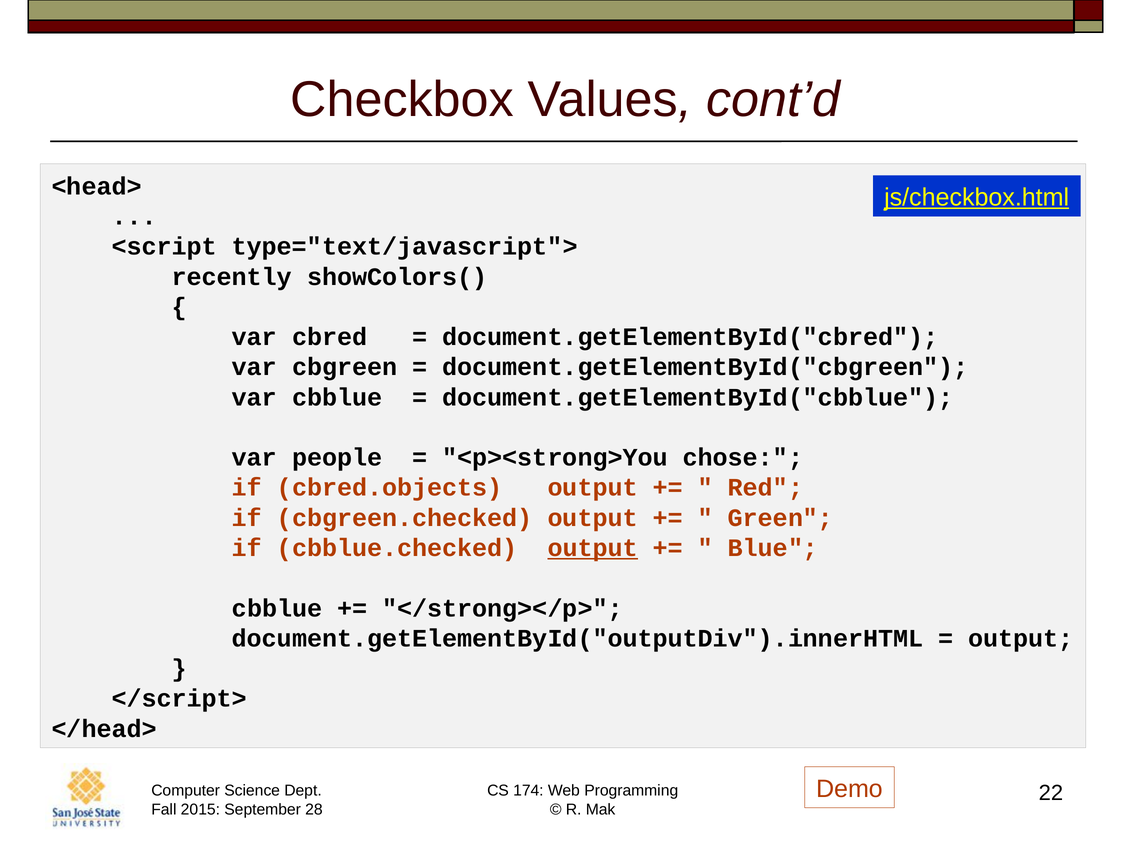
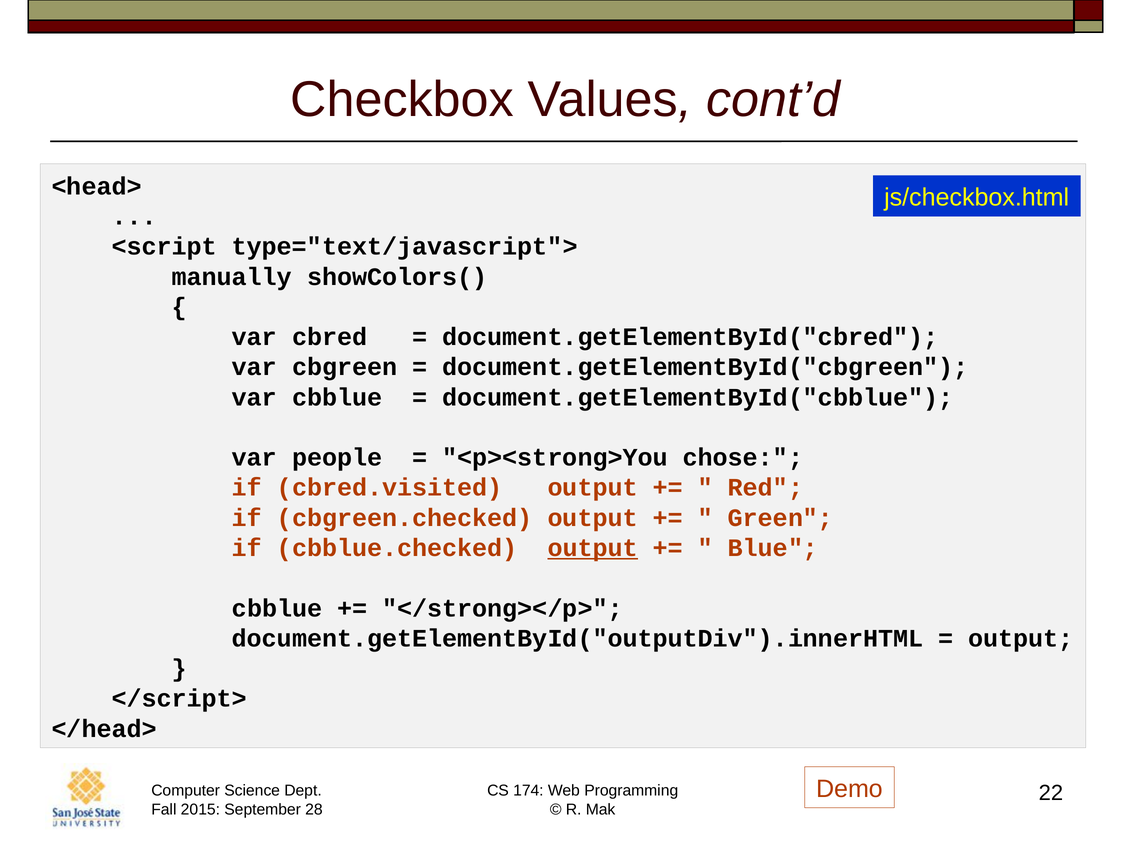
js/checkbox.html underline: present -> none
recently: recently -> manually
cbred.objects: cbred.objects -> cbred.visited
